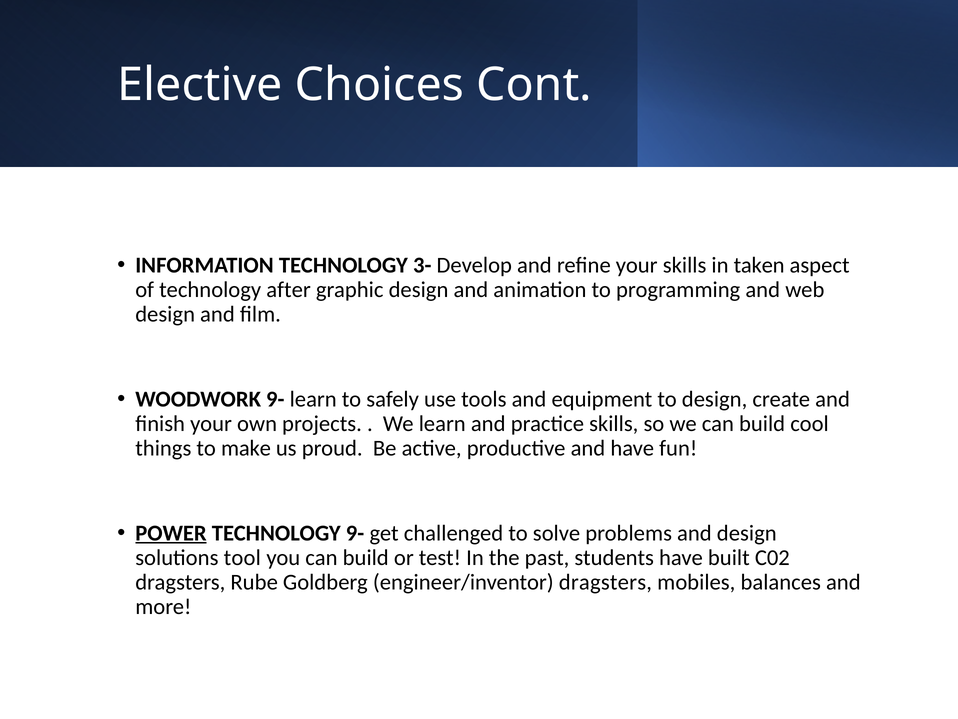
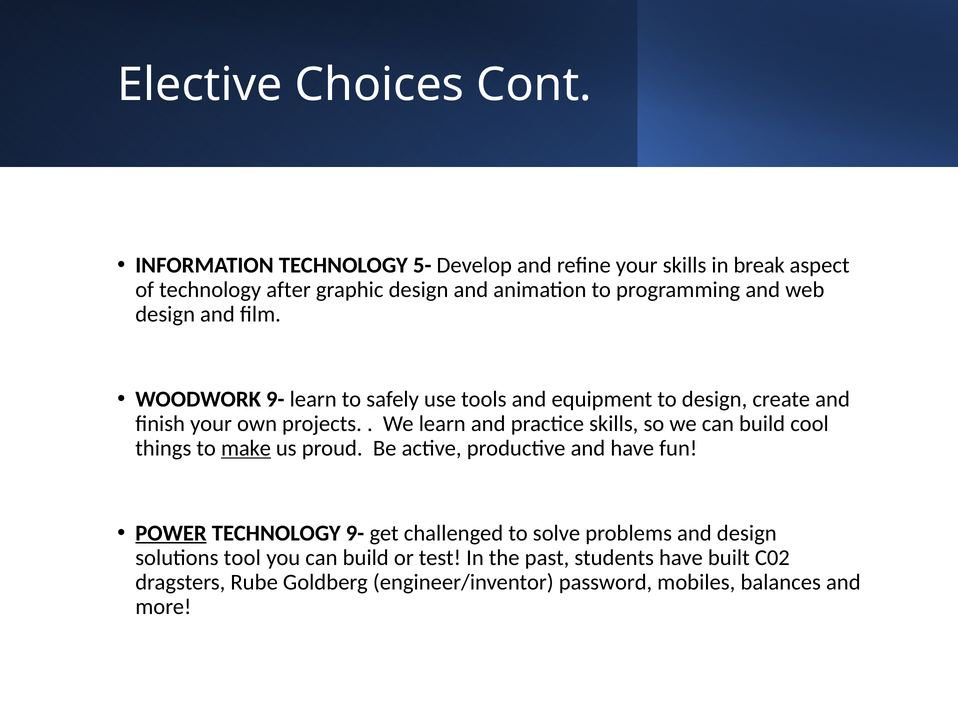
3-: 3- -> 5-
taken: taken -> break
make underline: none -> present
engineer/inventor dragsters: dragsters -> password
